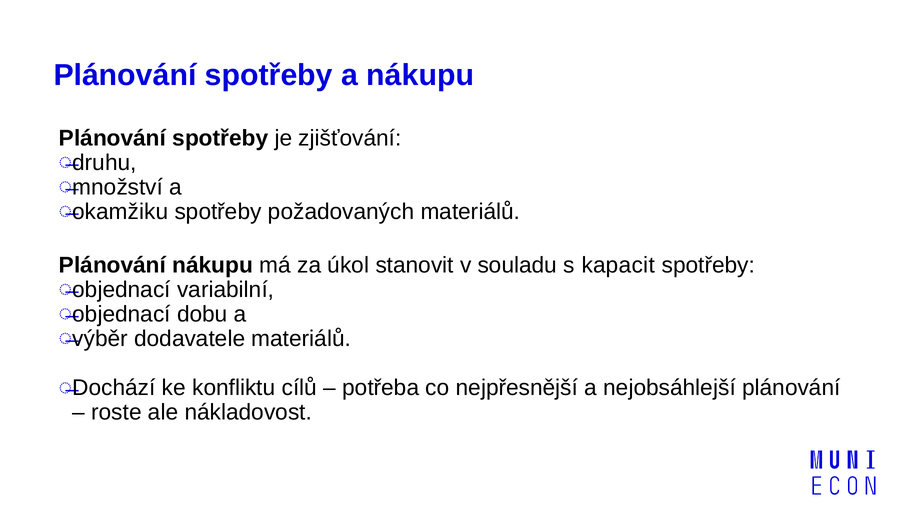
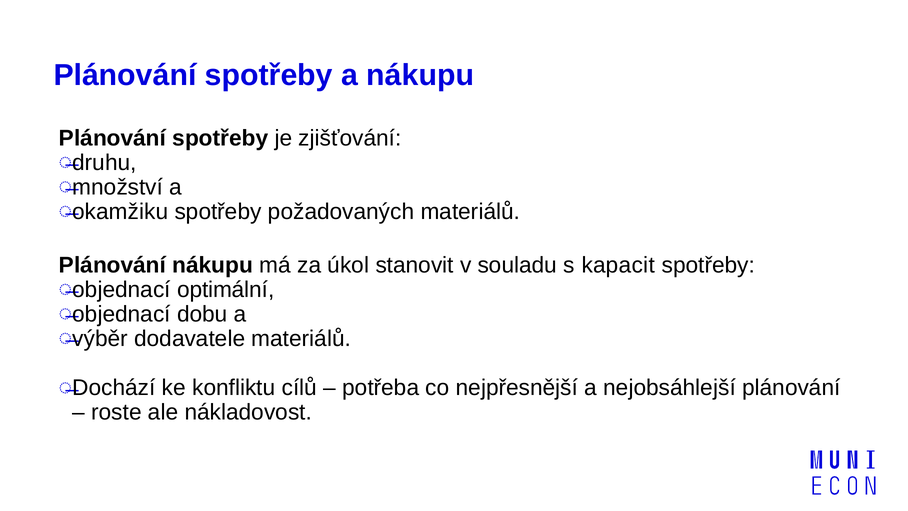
variabilní: variabilní -> optimální
